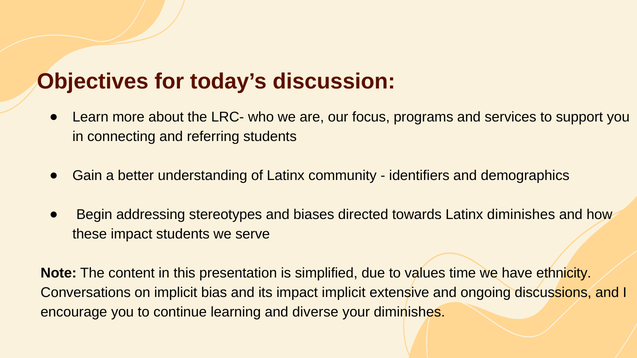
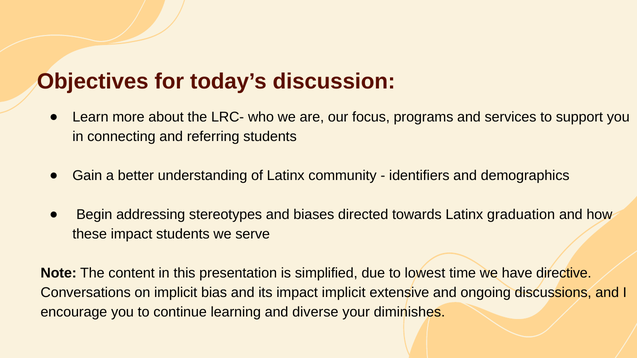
Latinx diminishes: diminishes -> graduation
values: values -> lowest
ethnicity: ethnicity -> directive
